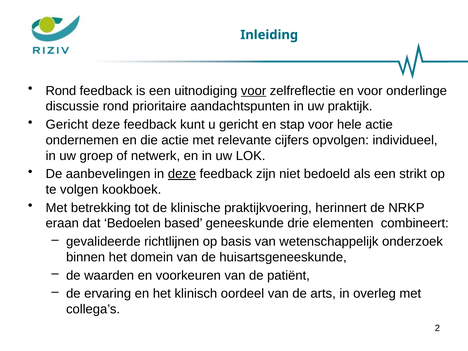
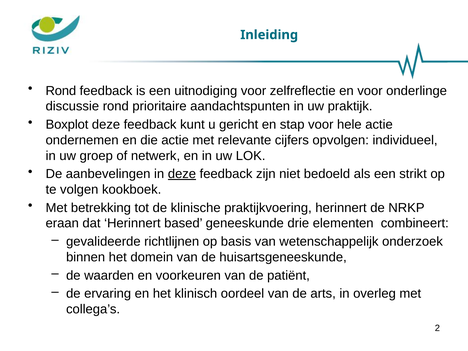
voor at (254, 91) underline: present -> none
Gericht at (67, 125): Gericht -> Boxplot
dat Bedoelen: Bedoelen -> Herinnert
